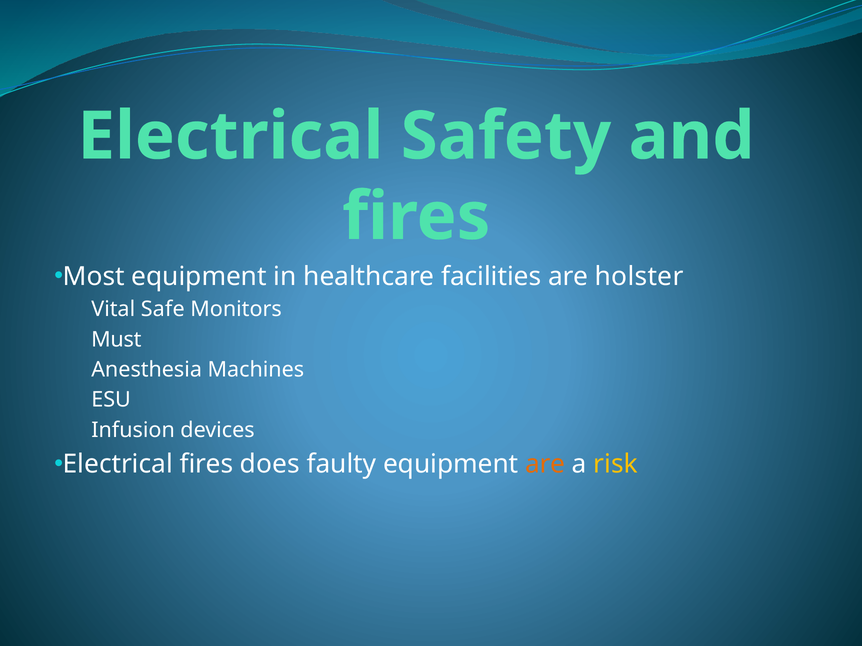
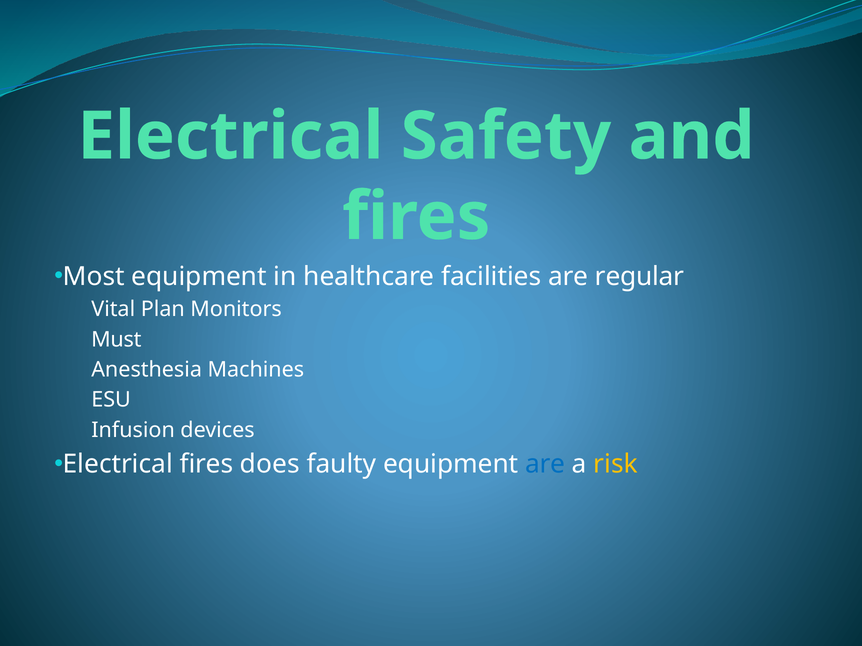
holster: holster -> regular
Safe: Safe -> Plan
are at (545, 465) colour: orange -> blue
